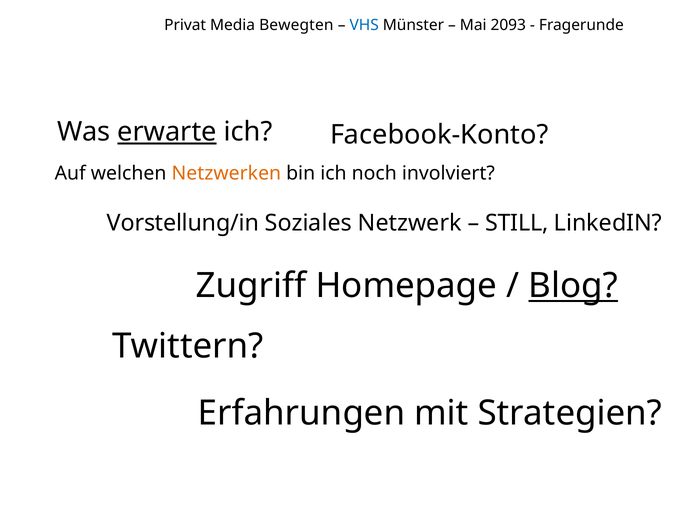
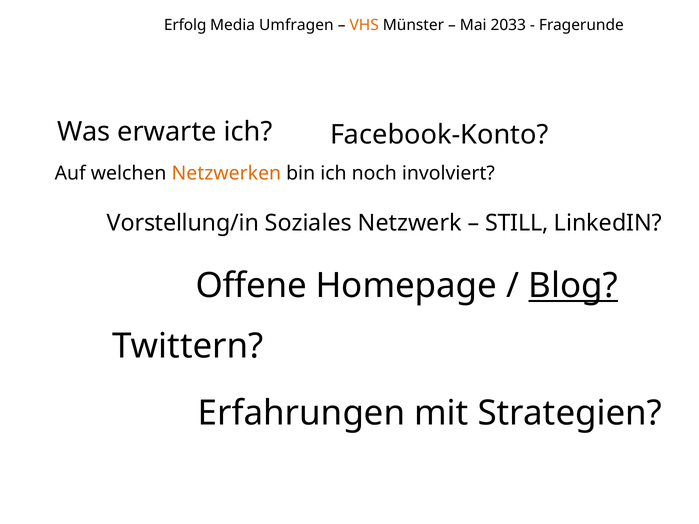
Privat: Privat -> Erfolg
Bewegten: Bewegten -> Umfragen
VHS colour: blue -> orange
2093: 2093 -> 2033
erwarte underline: present -> none
Zugriff: Zugriff -> Offene
